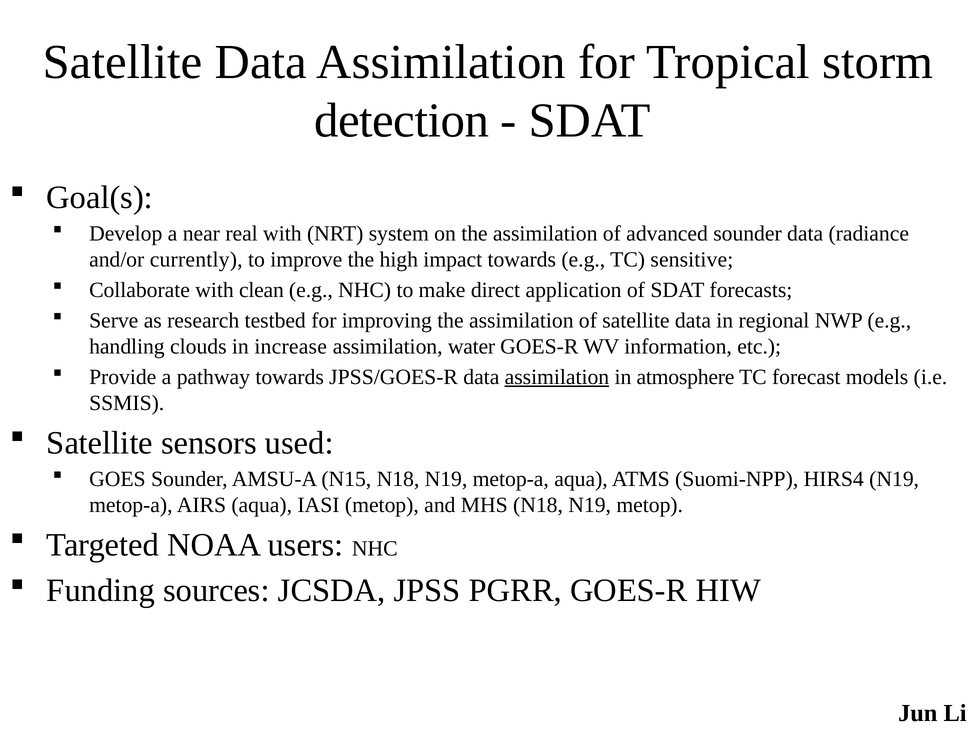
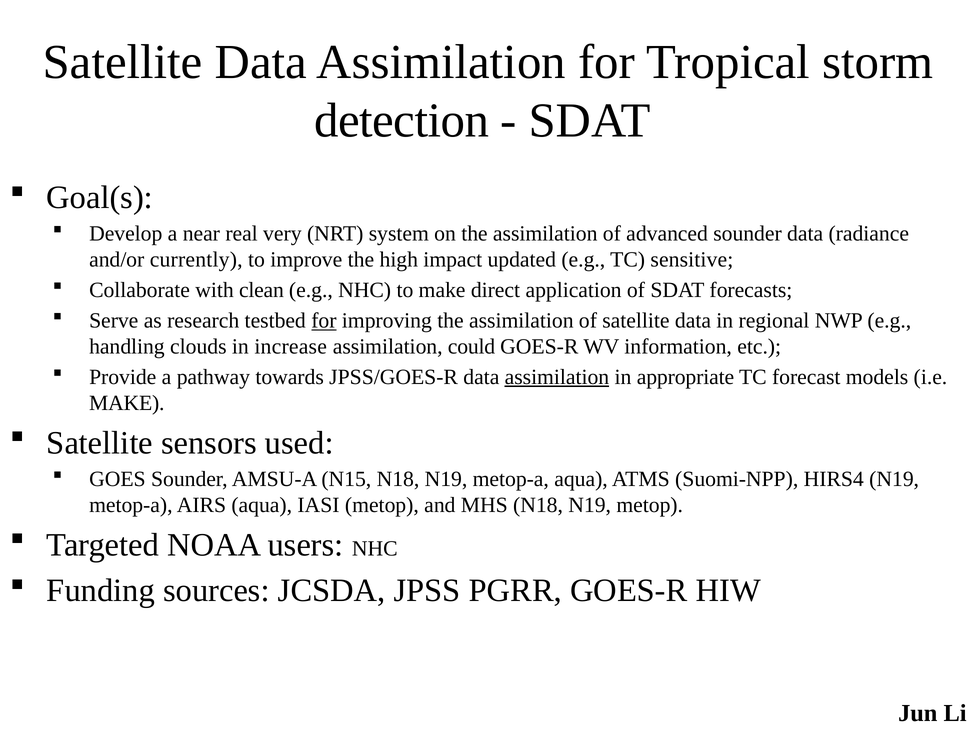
real with: with -> very
impact towards: towards -> updated
for at (324, 320) underline: none -> present
water: water -> could
atmosphere: atmosphere -> appropriate
SSMIS at (127, 403): SSMIS -> MAKE
